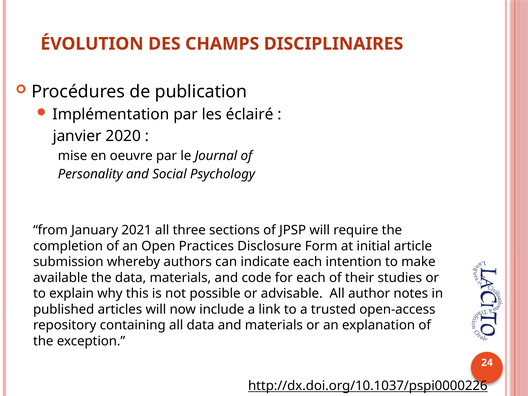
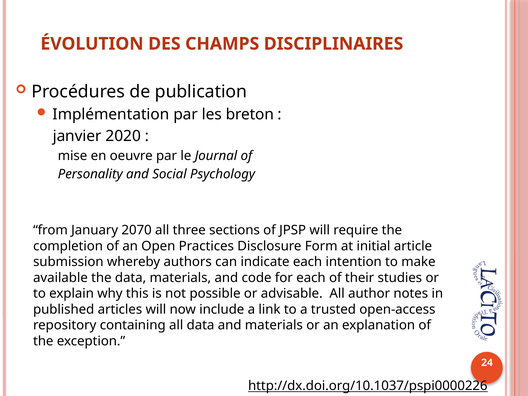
éclairé: éclairé -> breton
2021: 2021 -> 2070
